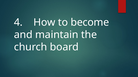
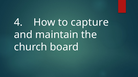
become: become -> capture
